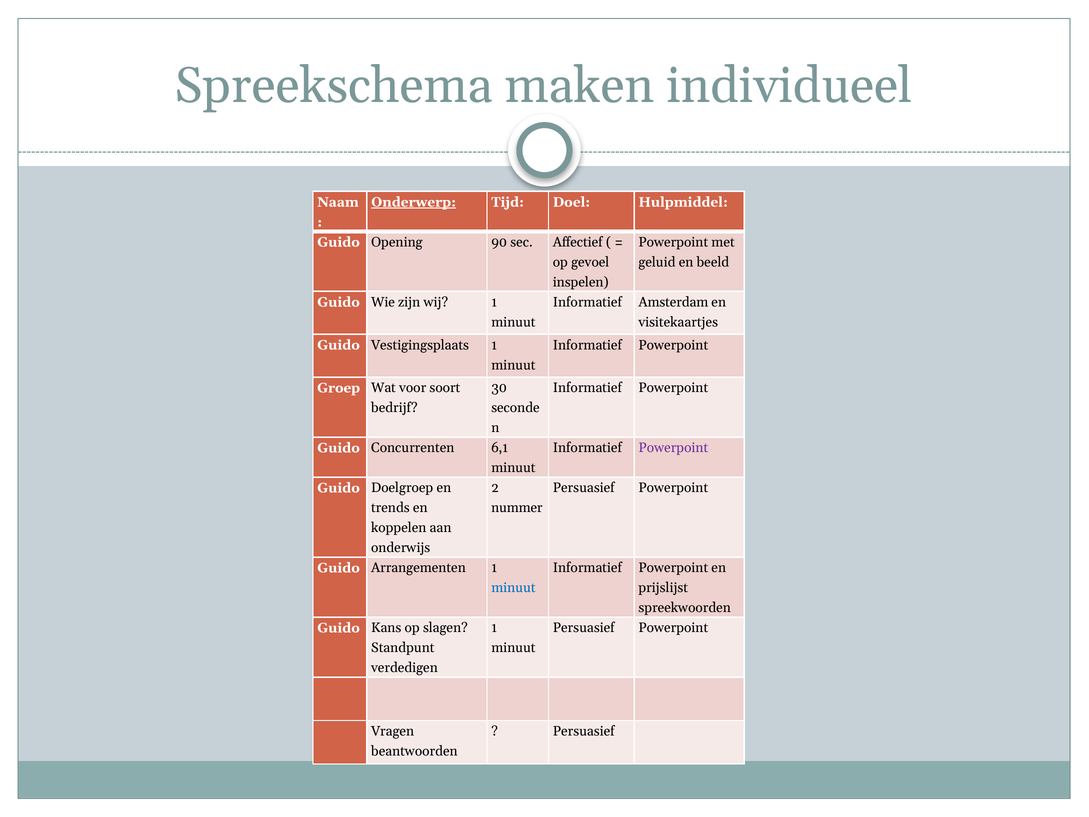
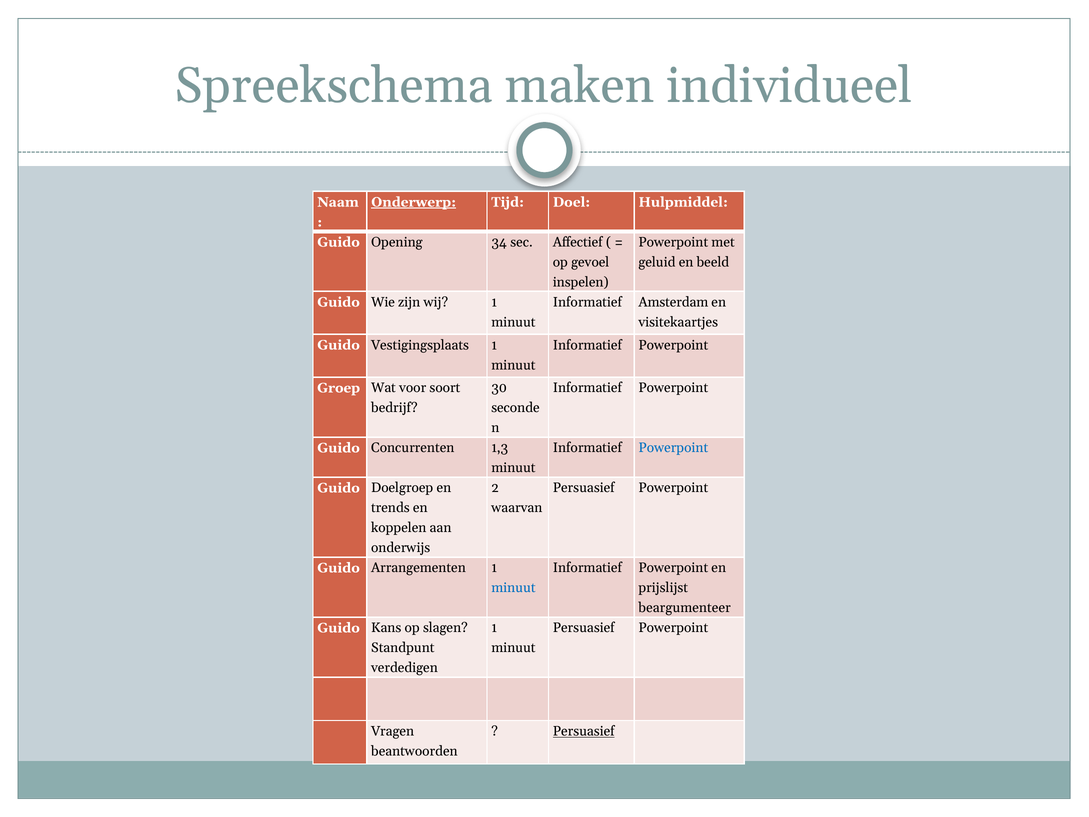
90: 90 -> 34
6,1: 6,1 -> 1,3
Powerpoint at (673, 448) colour: purple -> blue
nummer: nummer -> waarvan
spreekwoorden: spreekwoorden -> beargumenteer
Persuasief at (584, 731) underline: none -> present
